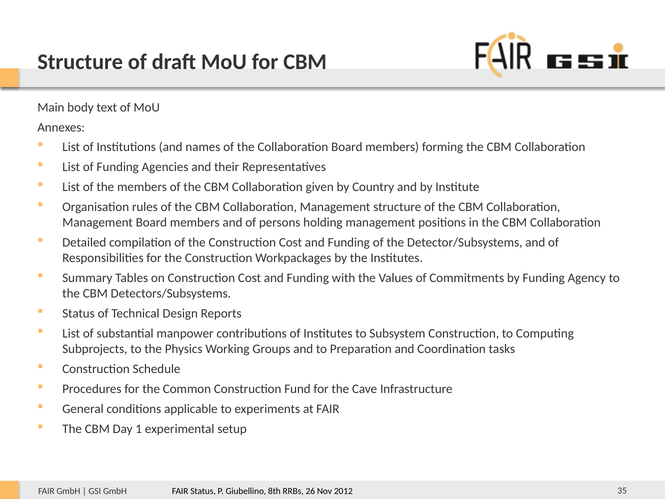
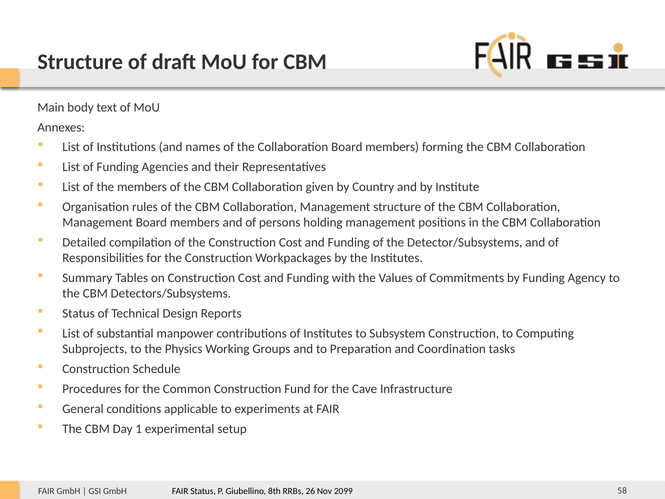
2012: 2012 -> 2099
35: 35 -> 58
